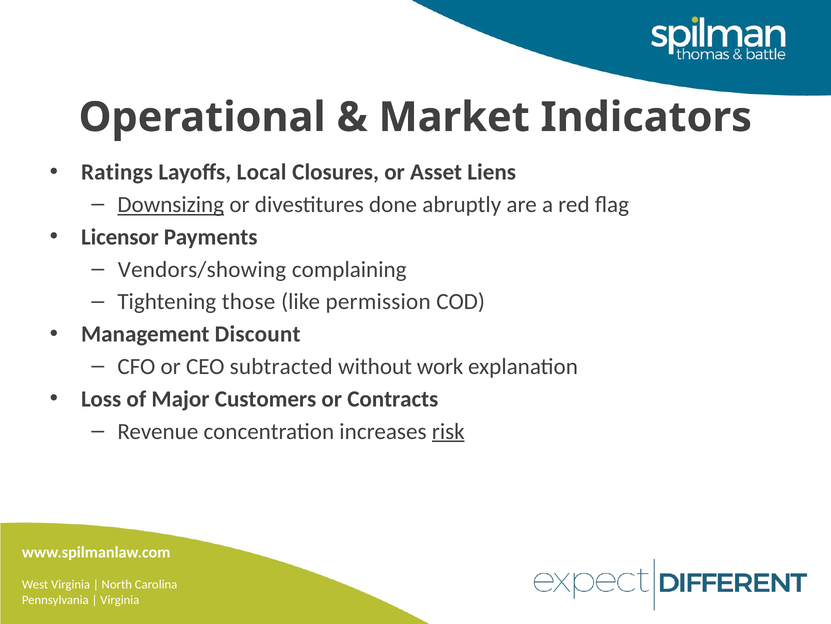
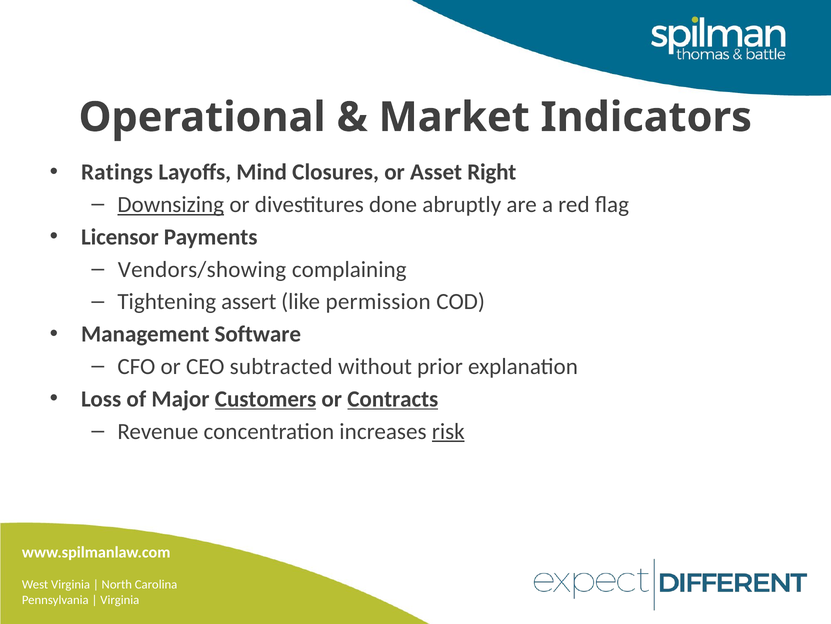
Local: Local -> Mind
Liens: Liens -> Right
those: those -> assert
Discount: Discount -> Software
work: work -> prior
Customers underline: none -> present
Contracts underline: none -> present
